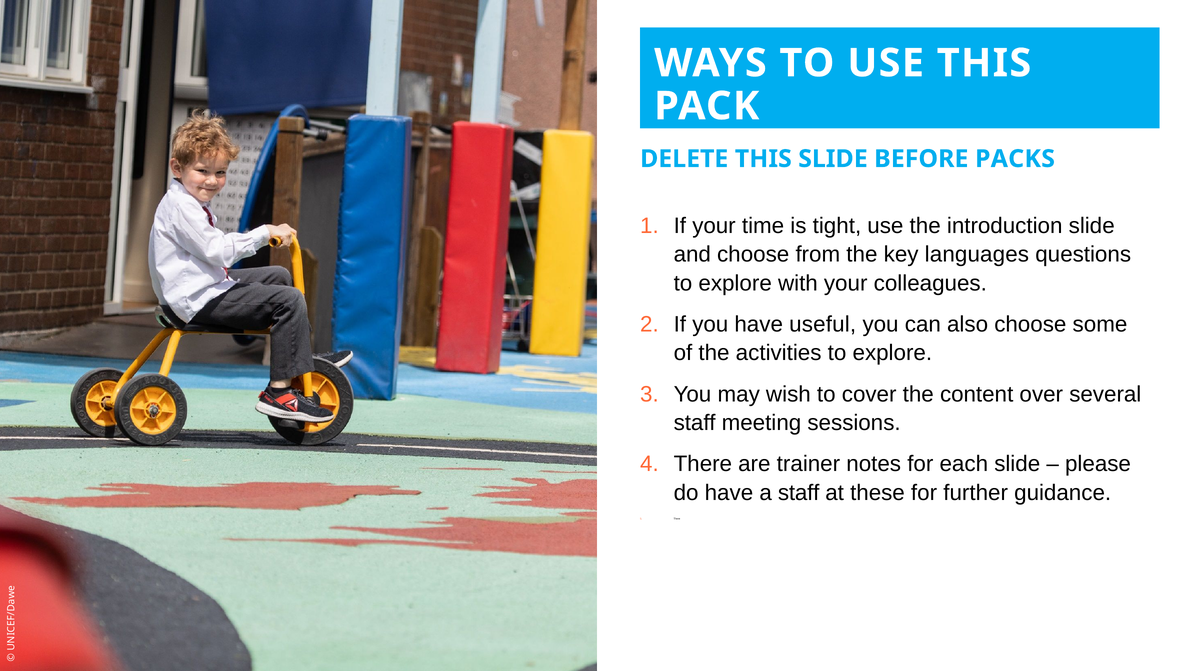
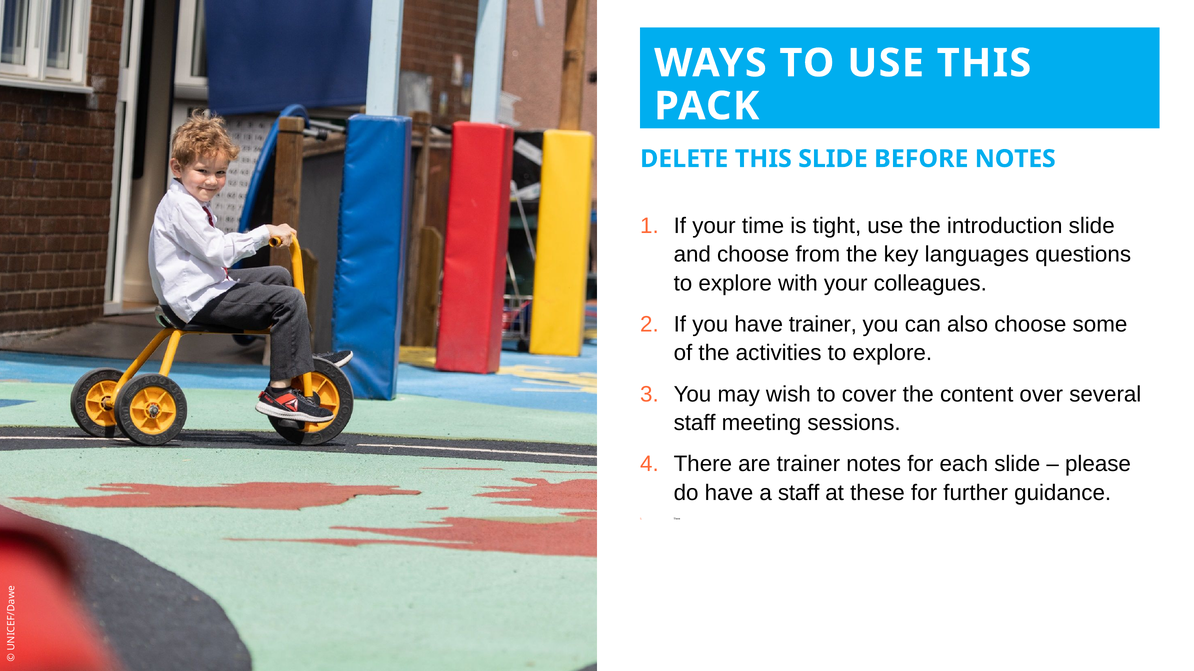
BEFORE PACKS: PACKS -> NOTES
have useful: useful -> trainer
